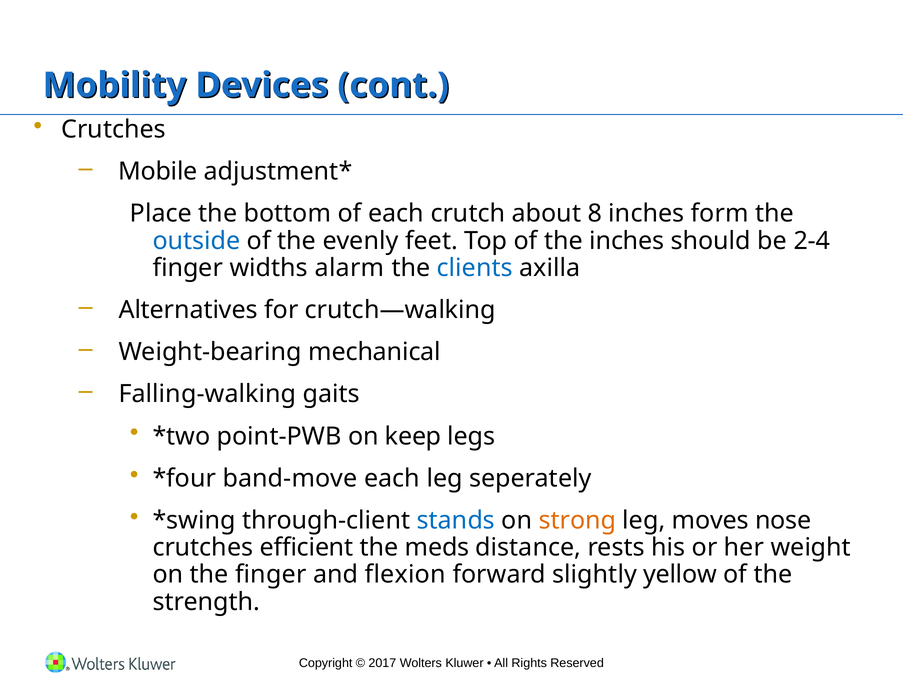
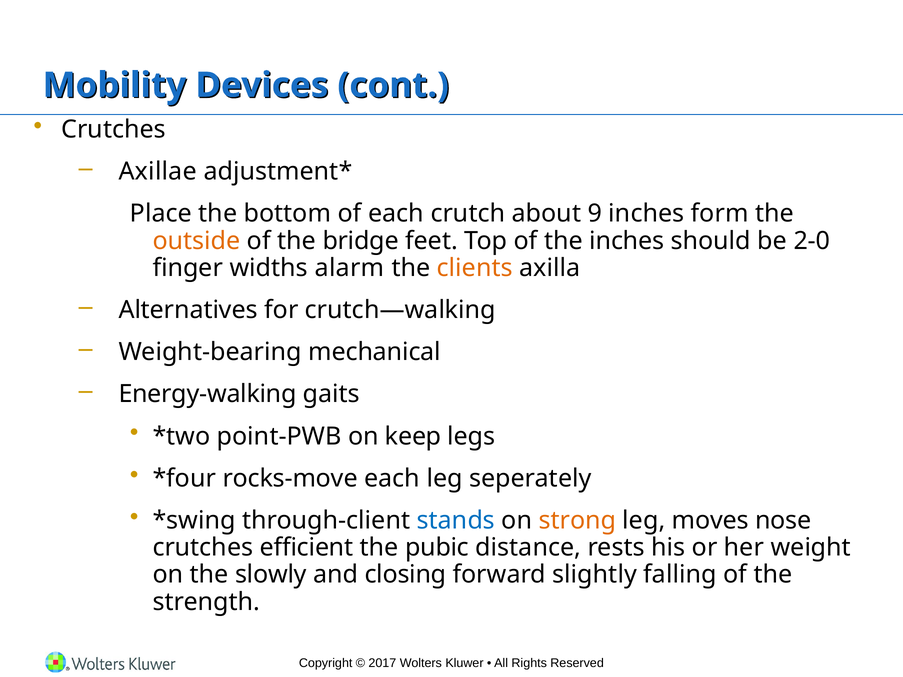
Mobile: Mobile -> Axillae
8: 8 -> 9
outside colour: blue -> orange
evenly: evenly -> bridge
2-4: 2-4 -> 2-0
clients colour: blue -> orange
Falling-walking: Falling-walking -> Energy-walking
band-move: band-move -> rocks-move
meds: meds -> pubic
the finger: finger -> slowly
flexion: flexion -> closing
yellow: yellow -> falling
